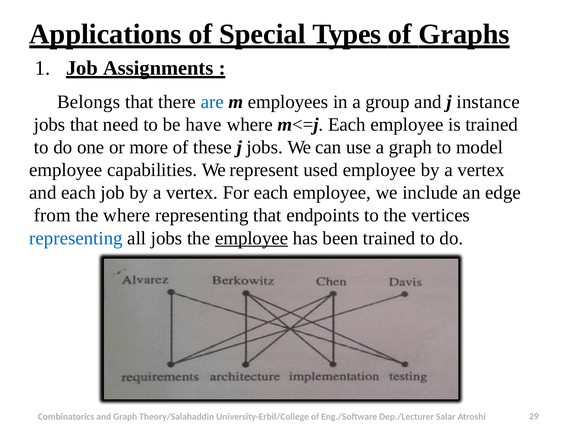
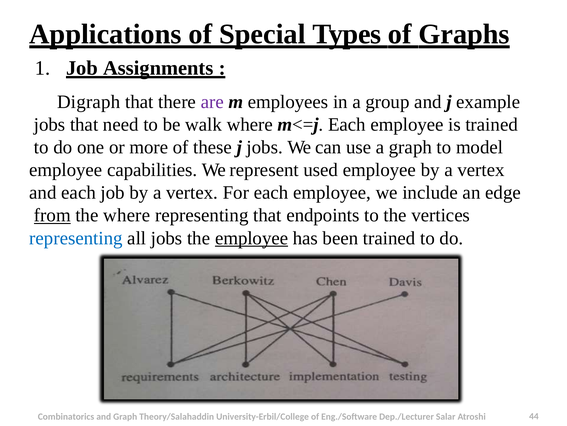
Belongs: Belongs -> Digraph
are colour: blue -> purple
instance: instance -> example
have: have -> walk
from underline: none -> present
29: 29 -> 44
